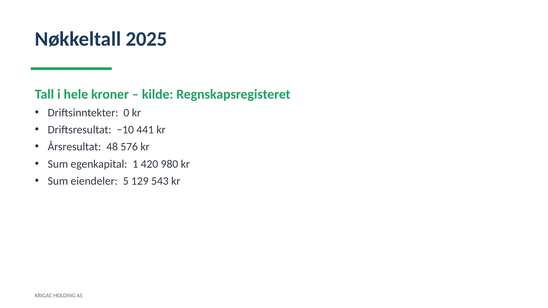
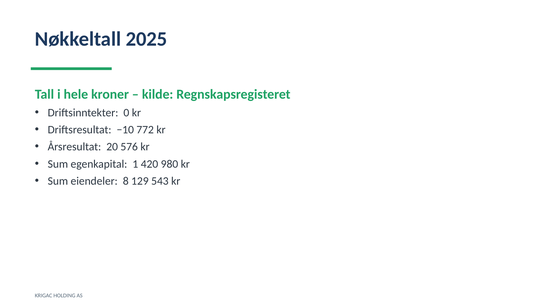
441: 441 -> 772
48: 48 -> 20
5: 5 -> 8
